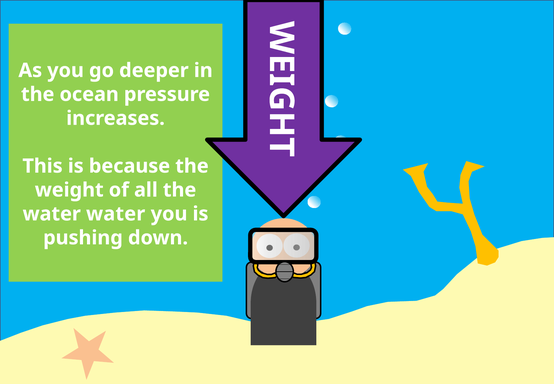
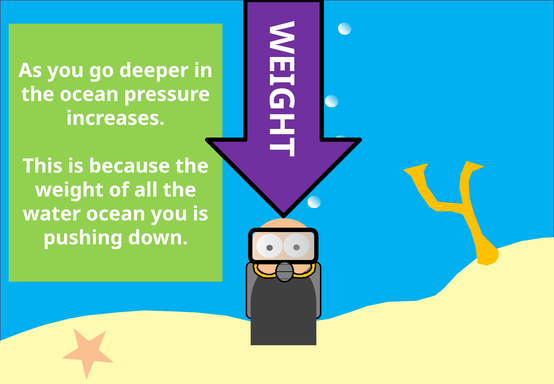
water water: water -> ocean
